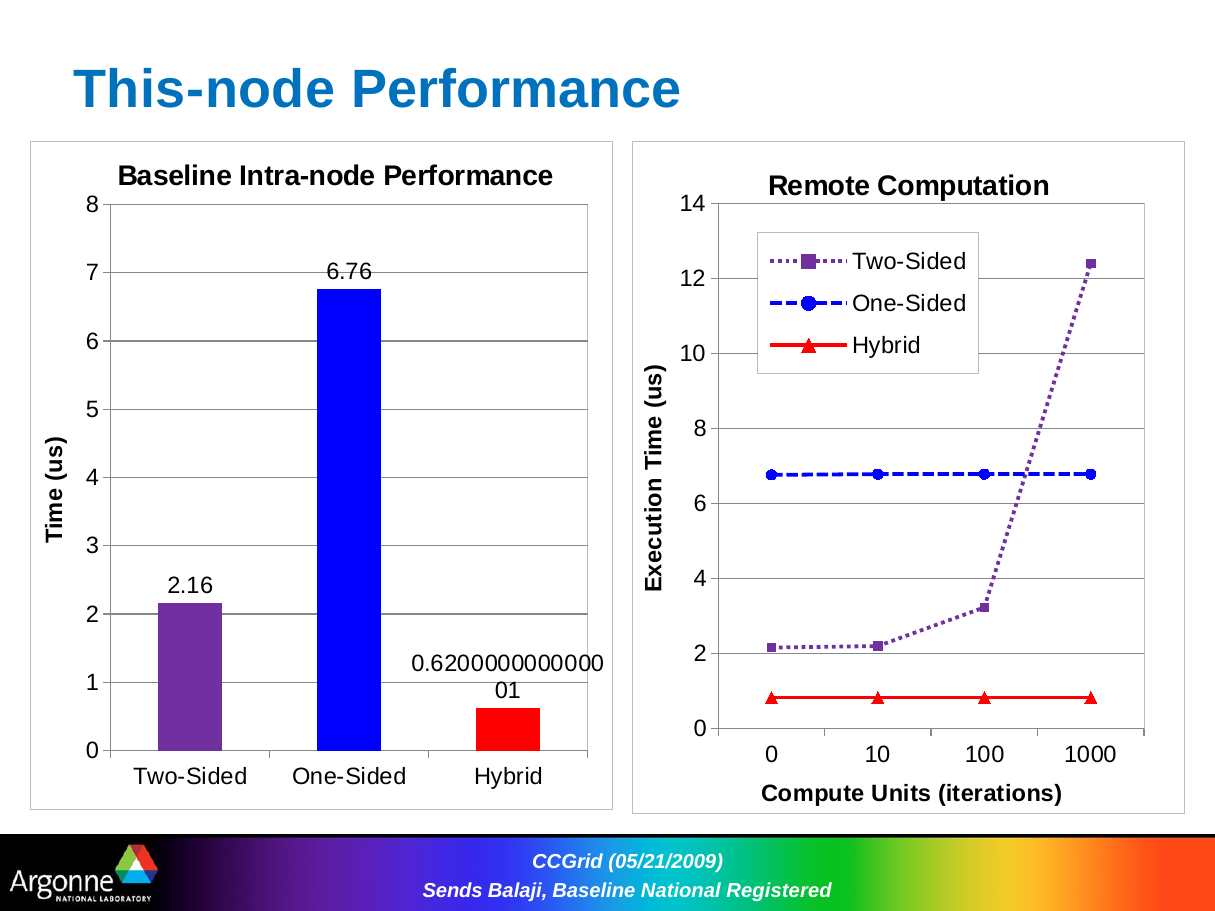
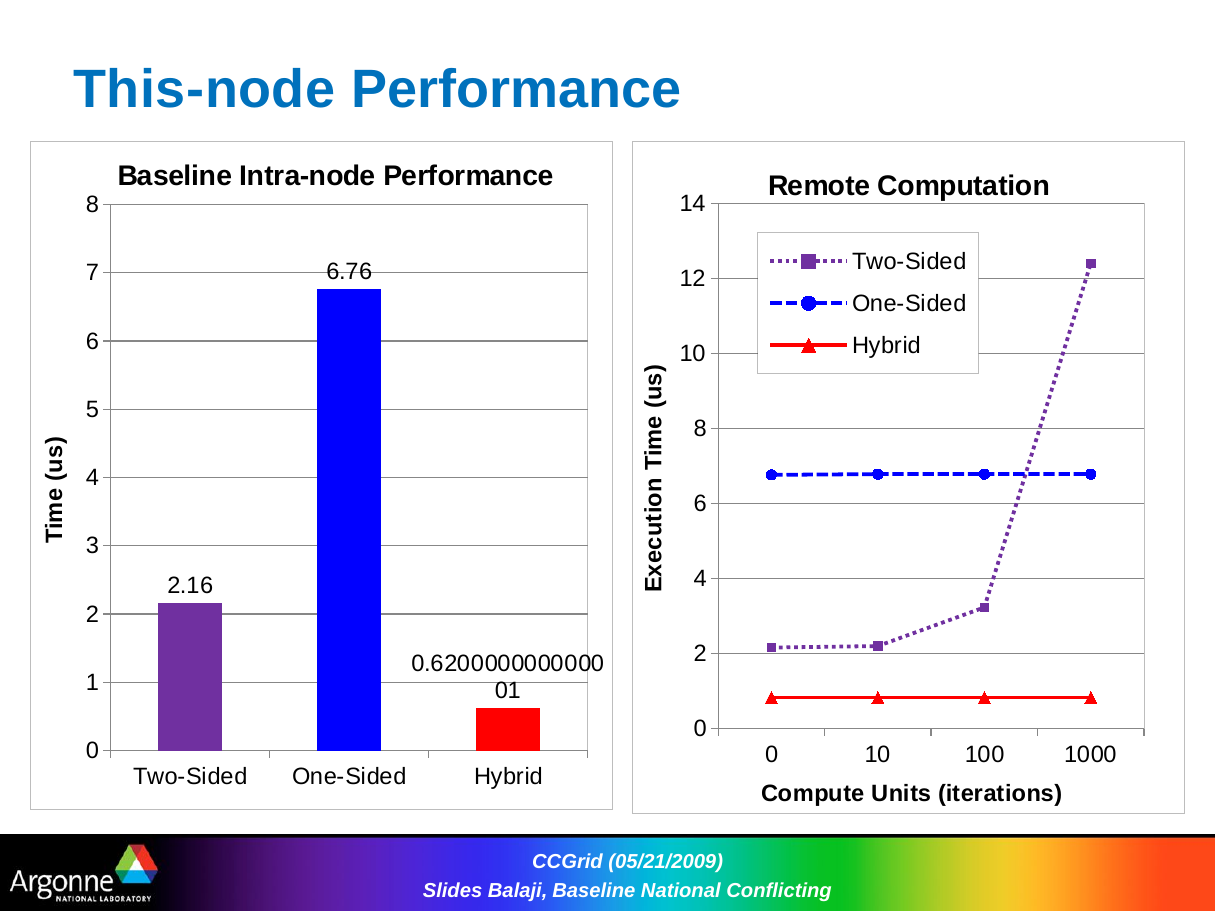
Sends: Sends -> Slides
Registered: Registered -> Conflicting
